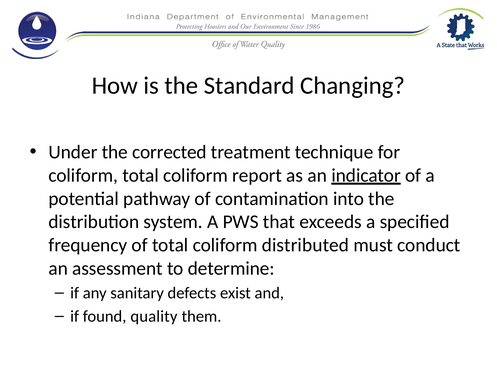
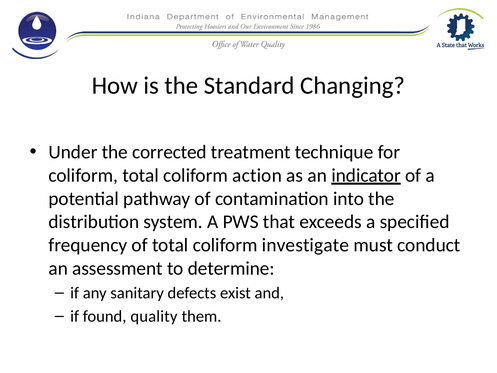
report: report -> action
distributed: distributed -> investigate
